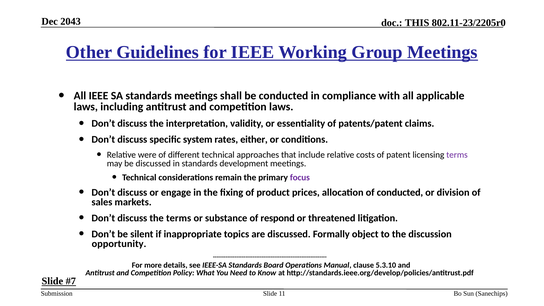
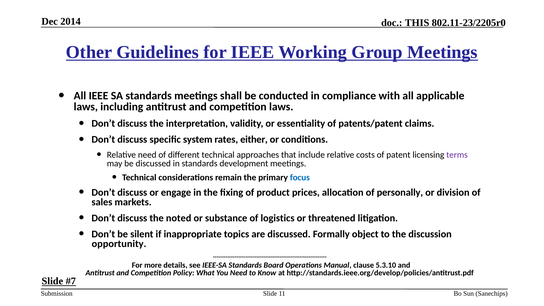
2043: 2043 -> 2014
Relative were: were -> need
focus colour: purple -> blue
of conducted: conducted -> personally
the terms: terms -> noted
respond: respond -> logistics
